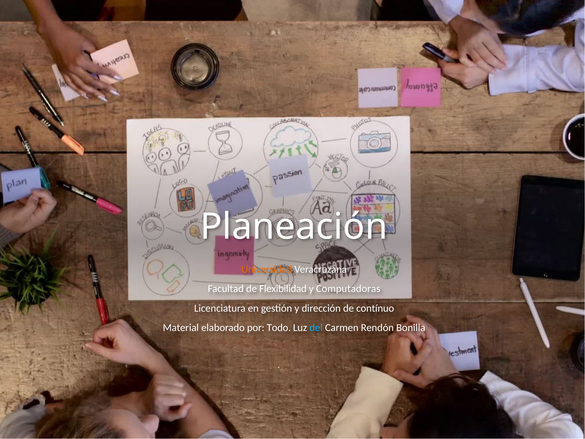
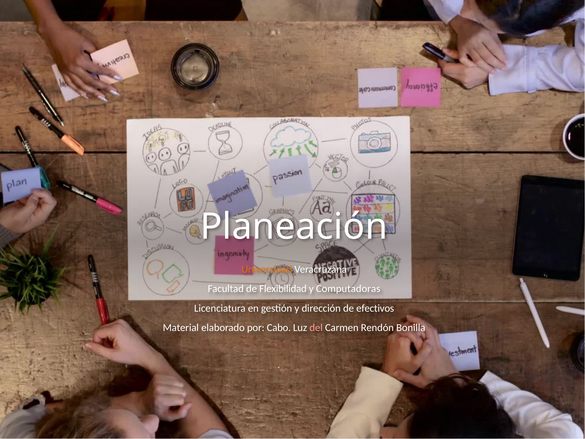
contínuo: contínuo -> efectivos
Todo: Todo -> Cabo
del colour: light blue -> pink
